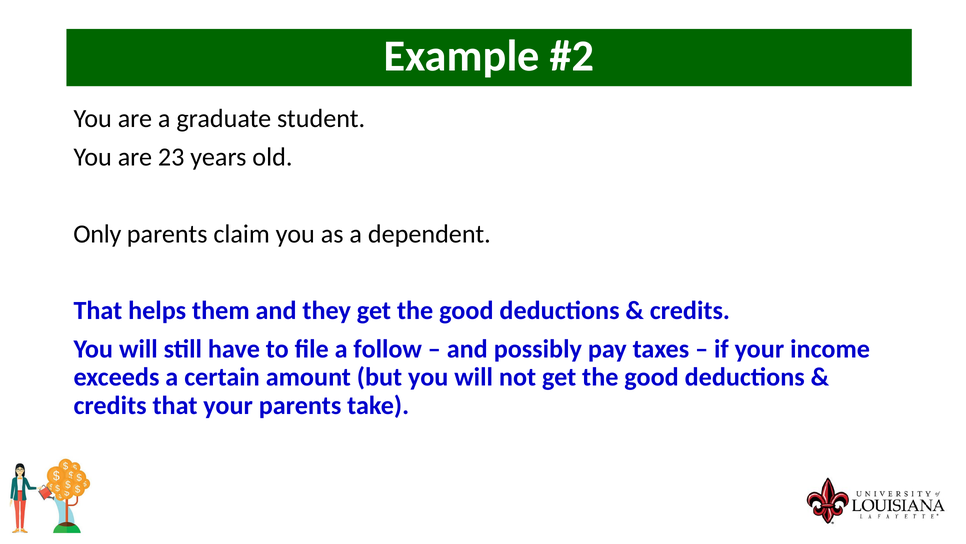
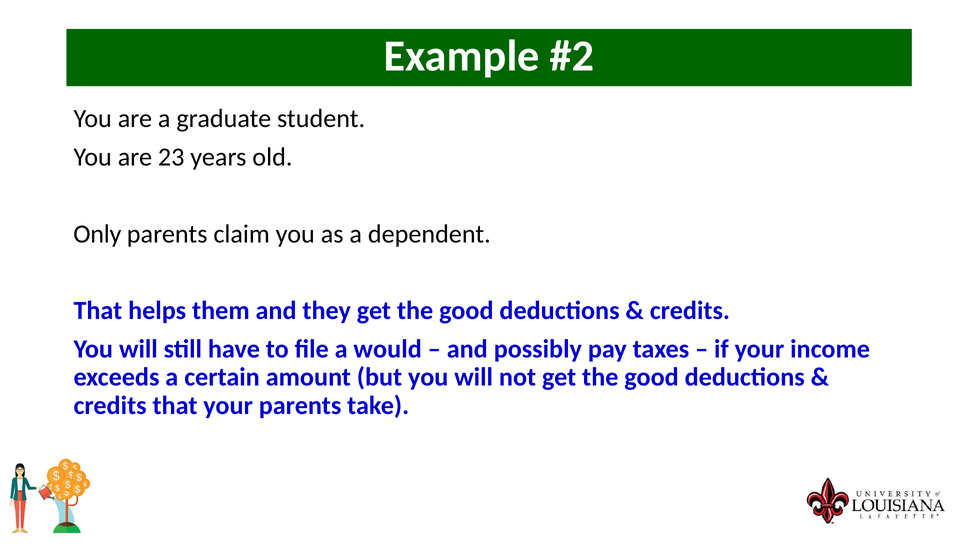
follow: follow -> would
